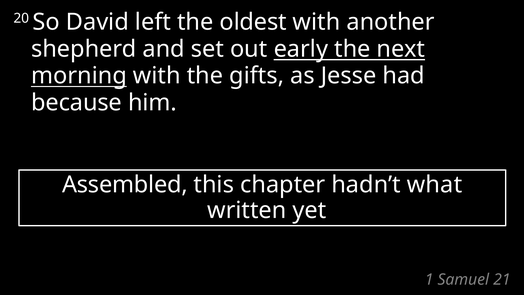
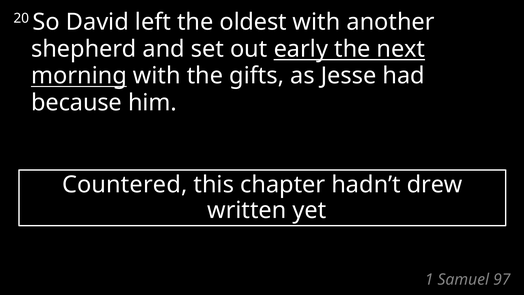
Assembled: Assembled -> Countered
what: what -> drew
21: 21 -> 97
